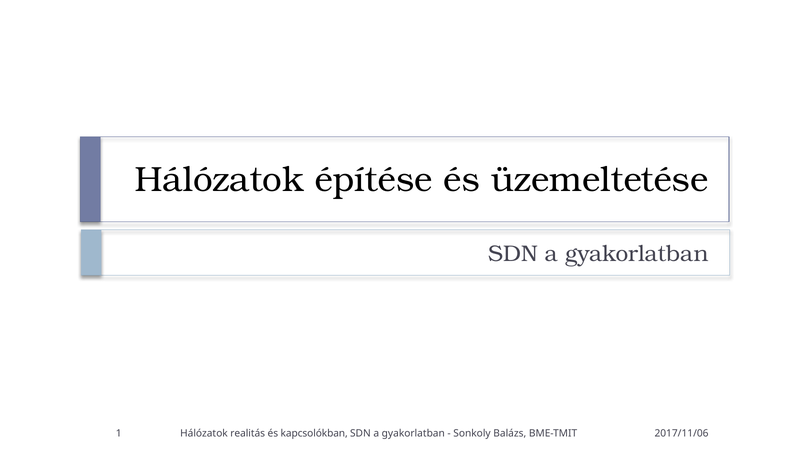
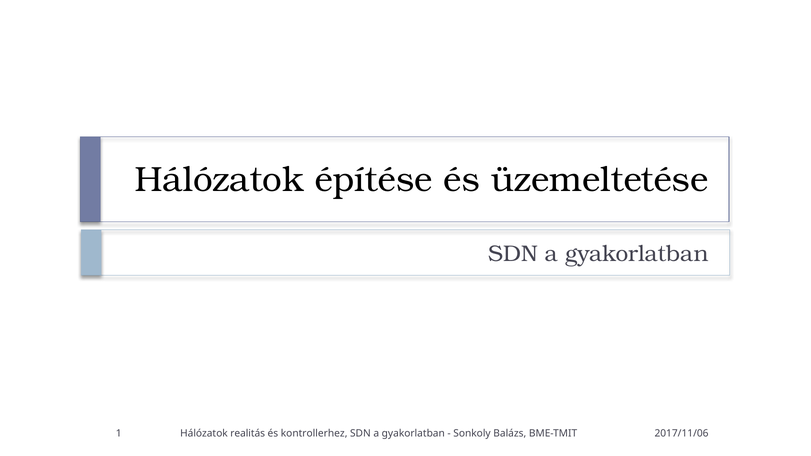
kapcsolókban: kapcsolókban -> kontrollerhez
